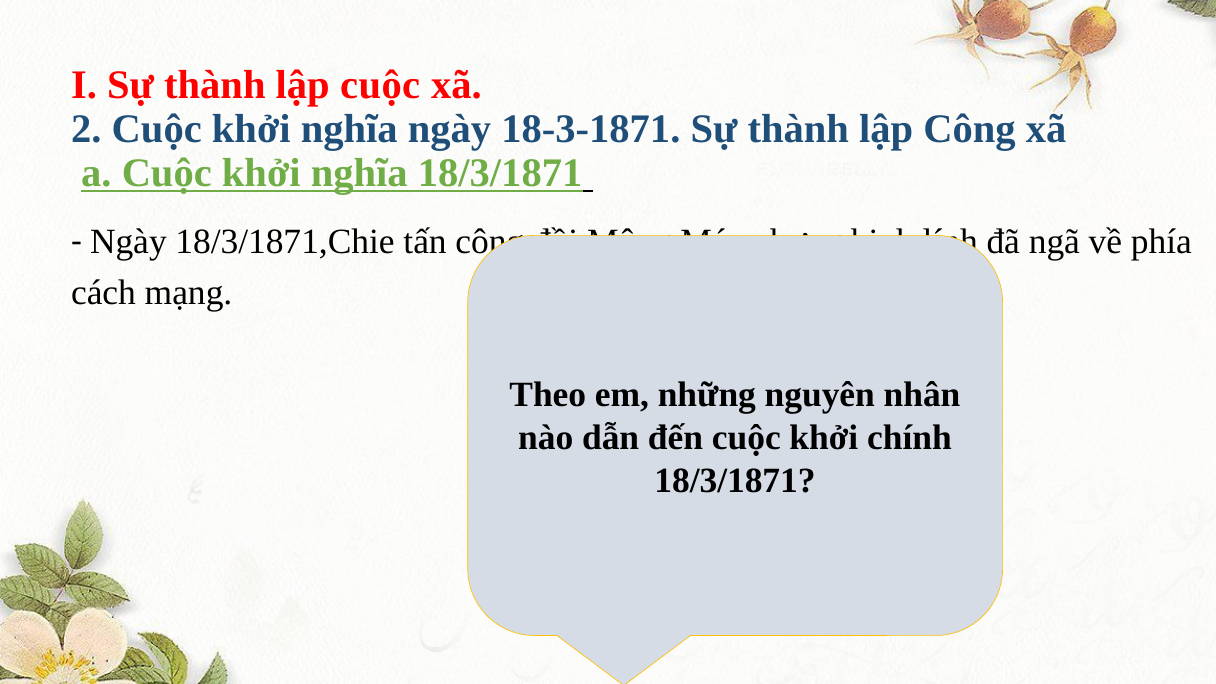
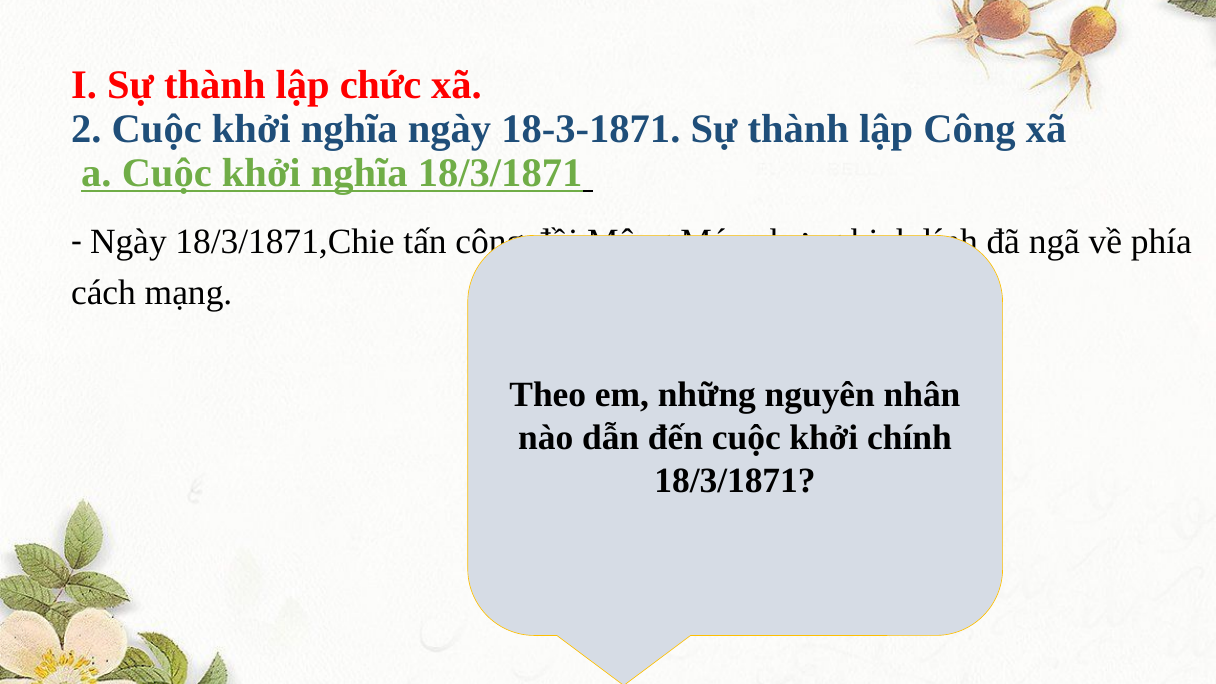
lập cuộc: cuộc -> chức
